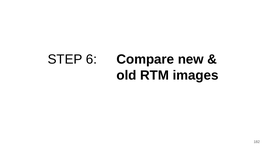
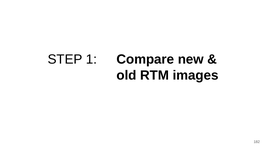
6: 6 -> 1
